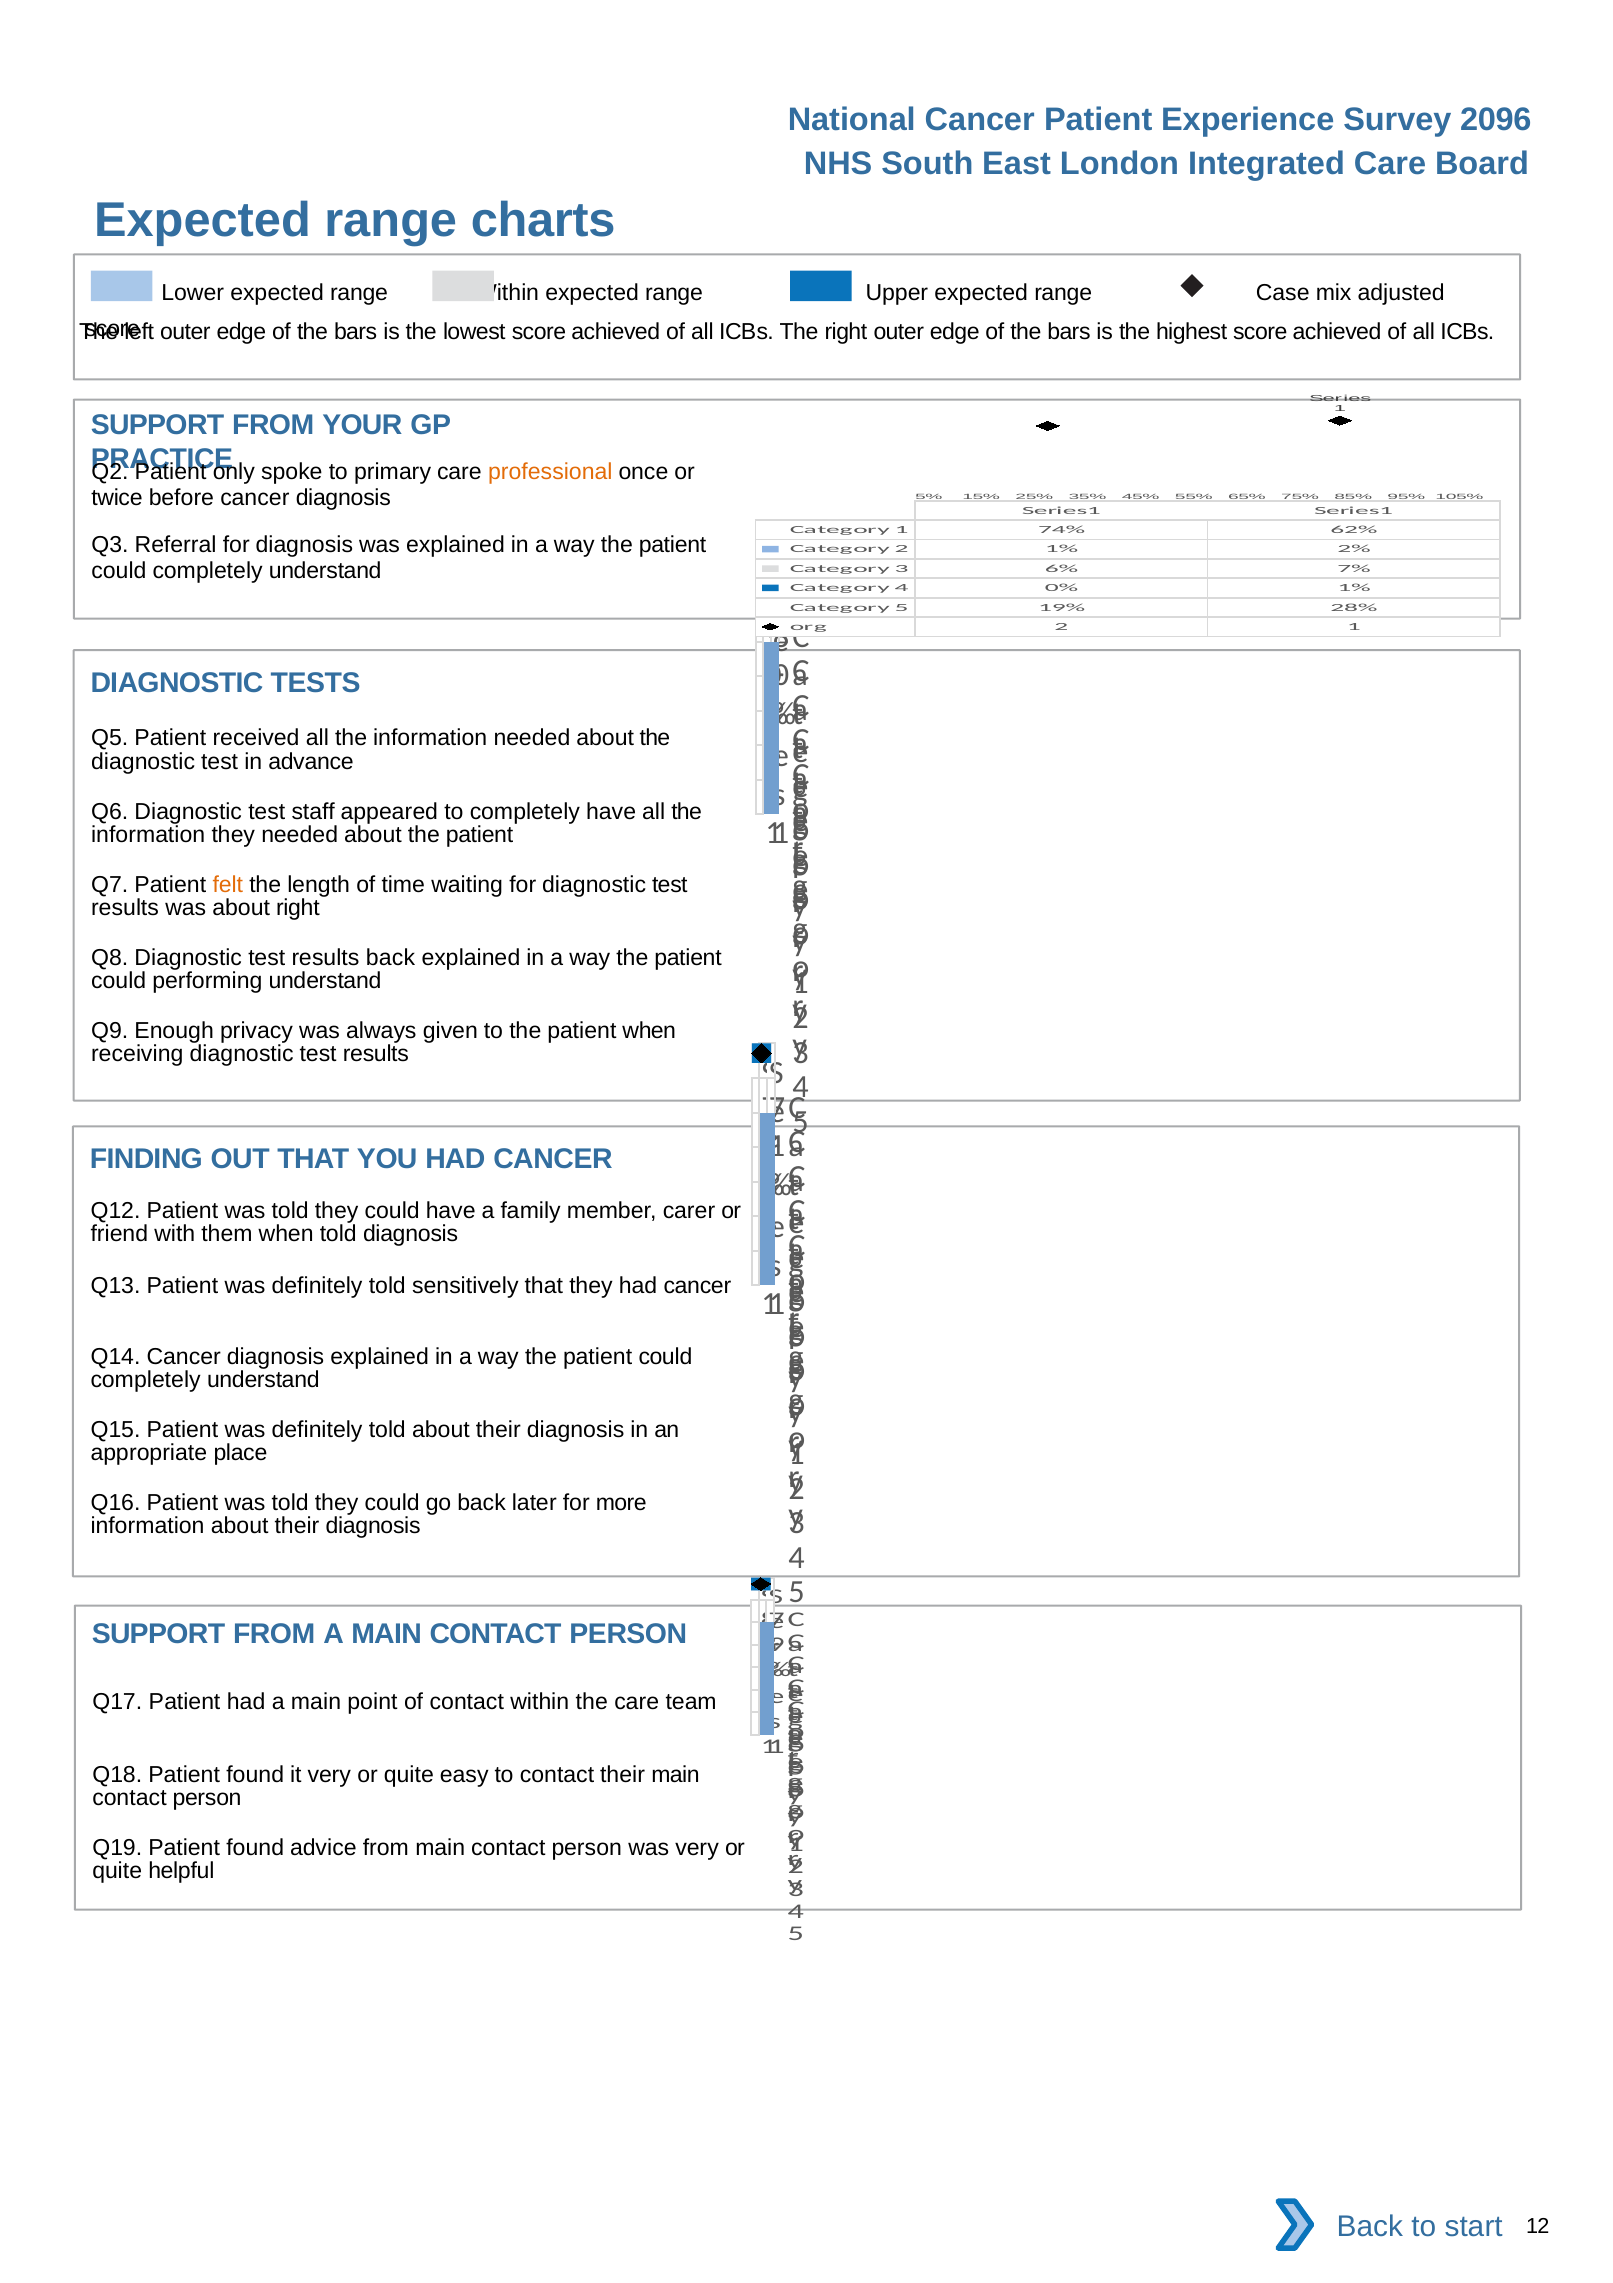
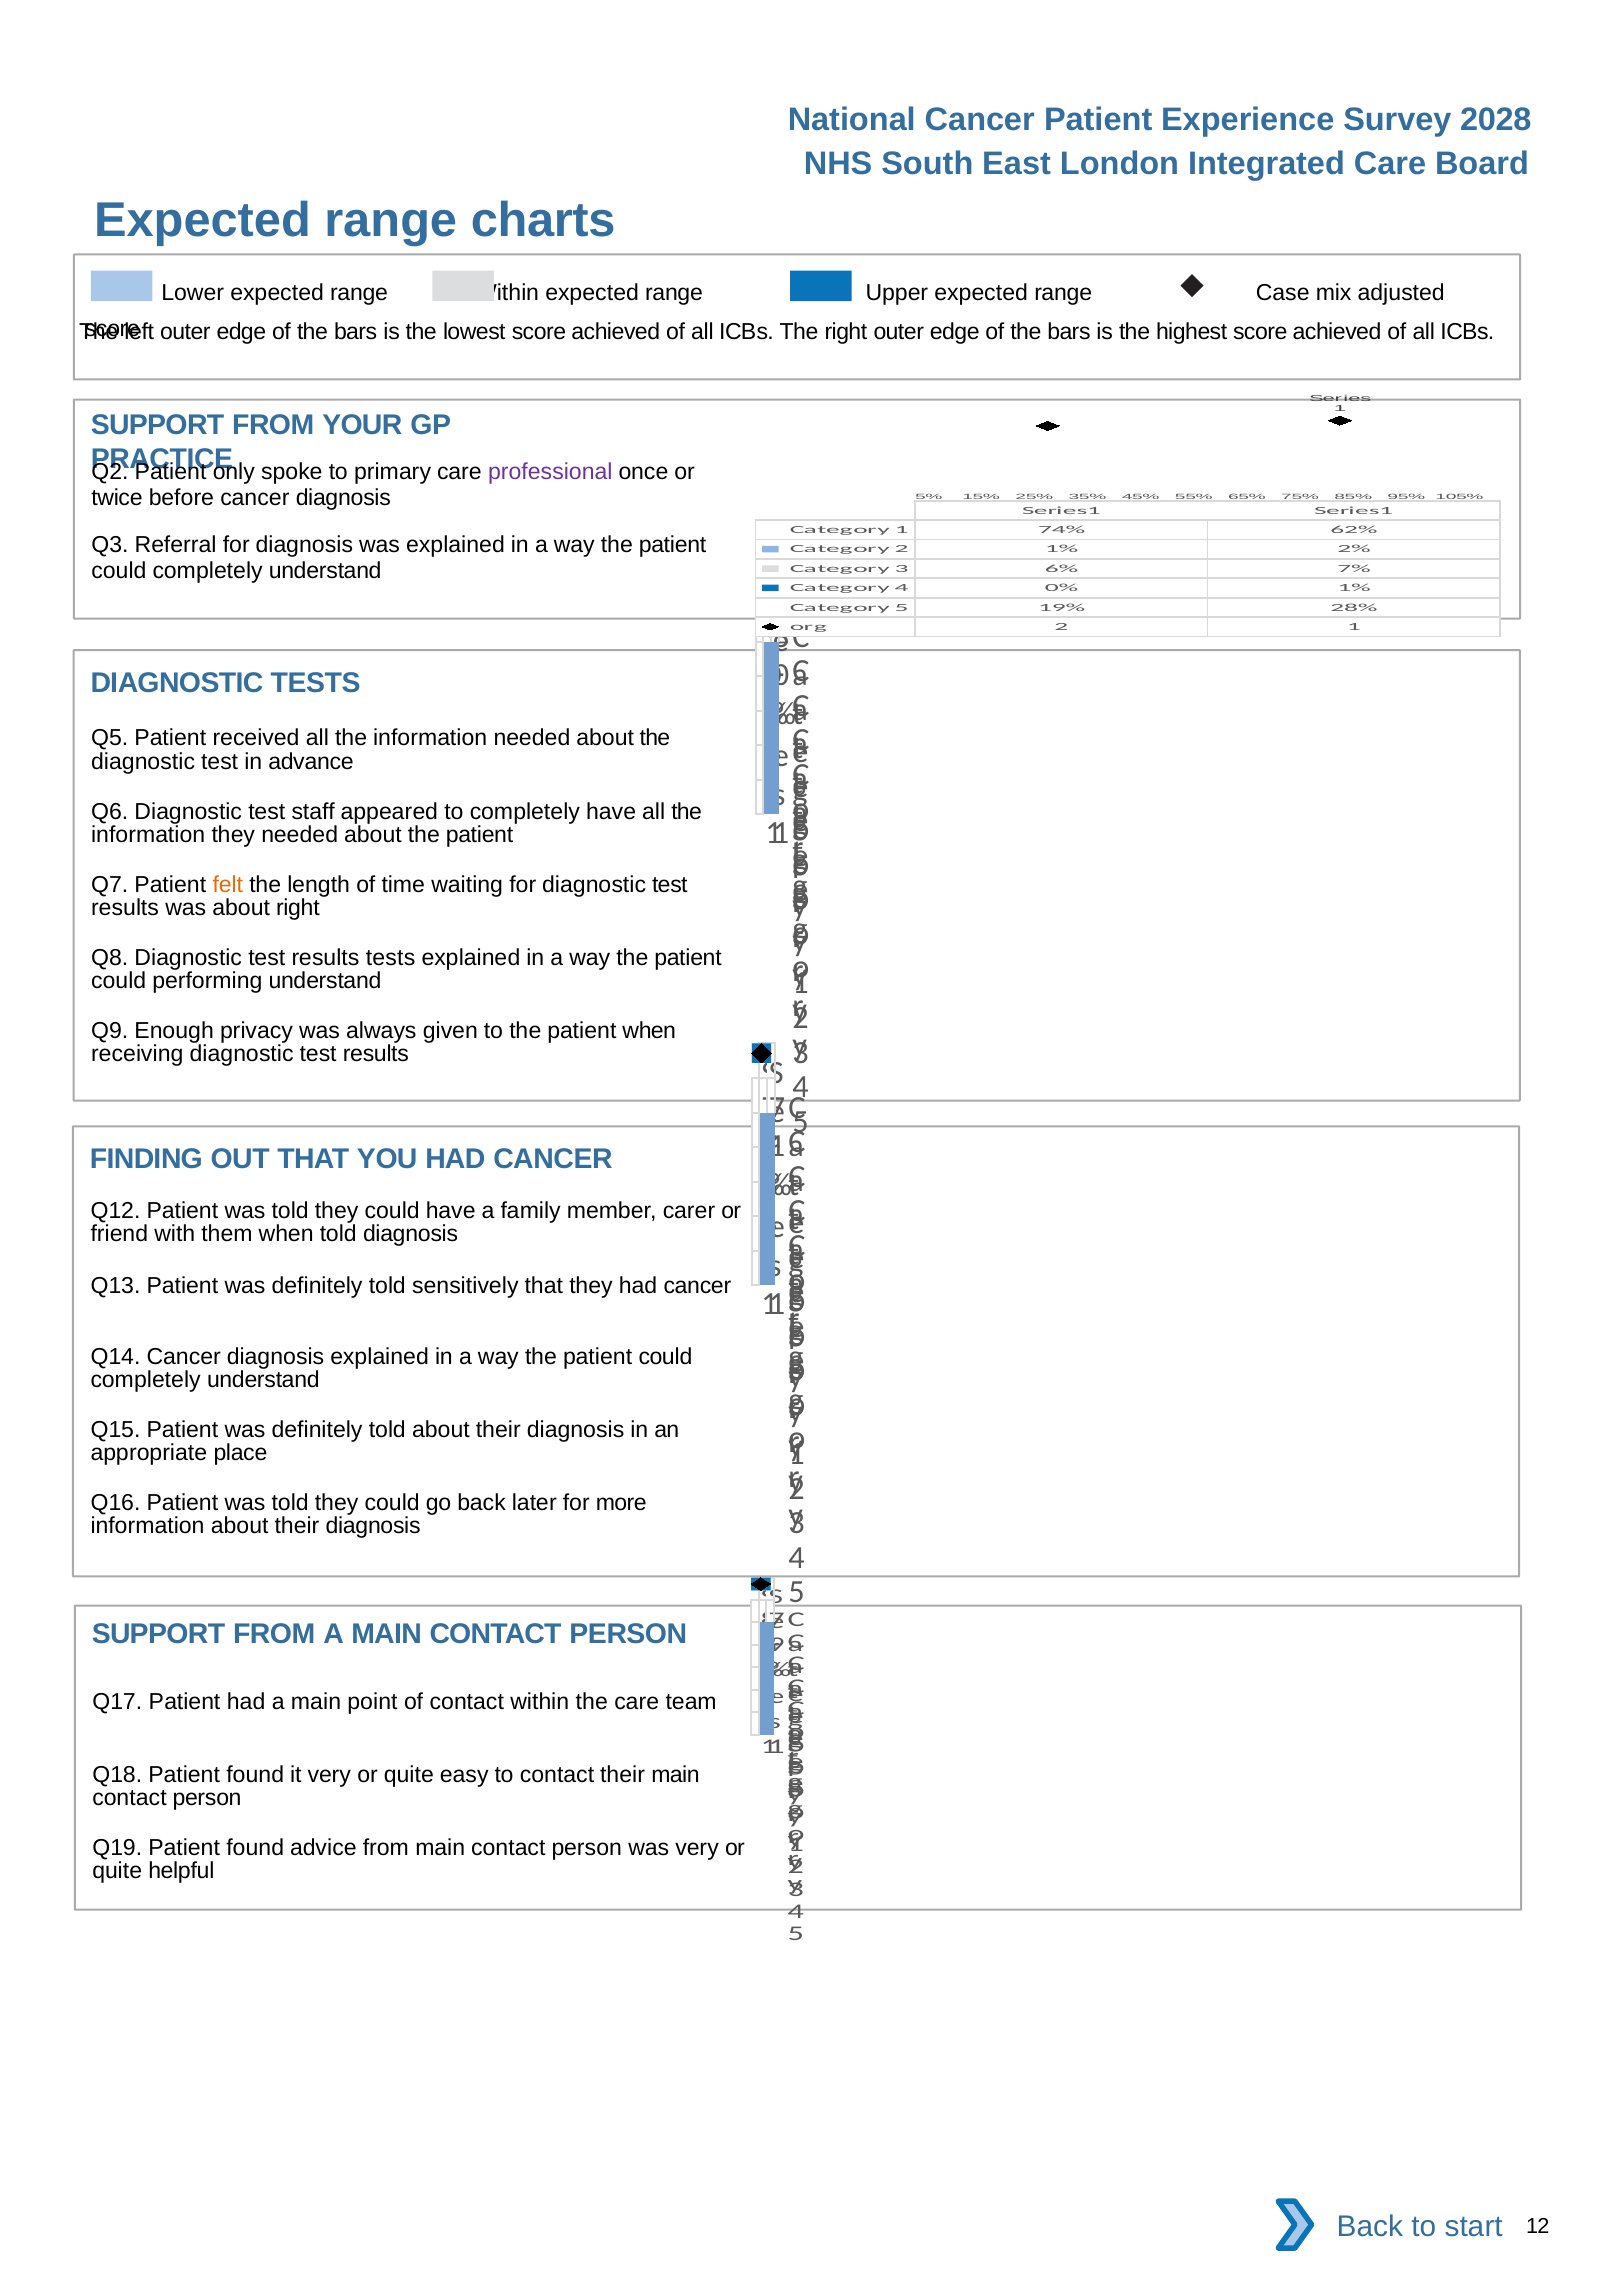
2096: 2096 -> 2028
professional colour: orange -> purple
results back: back -> tests
